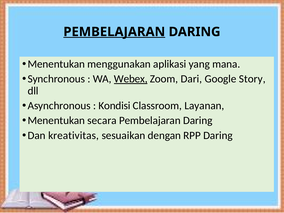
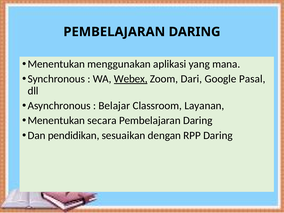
PEMBELAJARAN at (114, 32) underline: present -> none
Story: Story -> Pasal
Kondisi: Kondisi -> Belajar
kreativitas: kreativitas -> pendidikan
